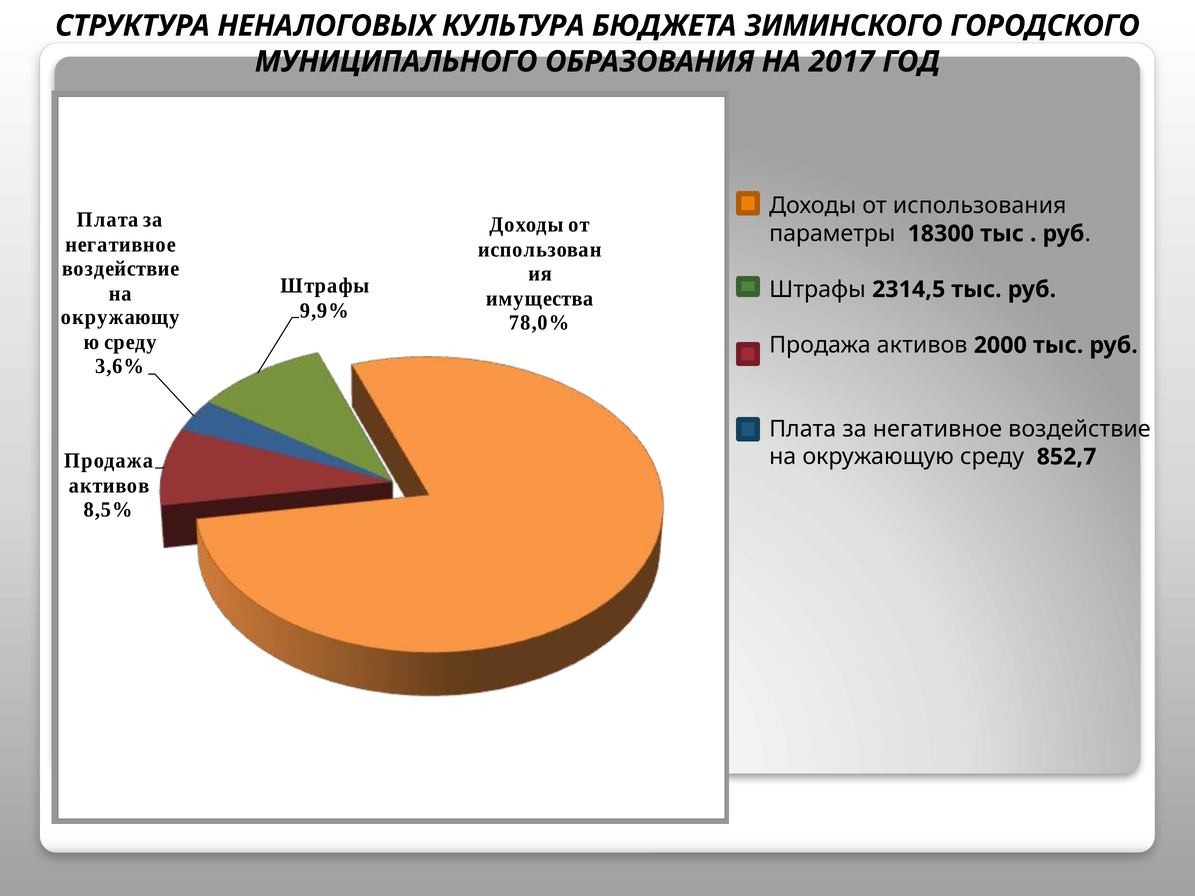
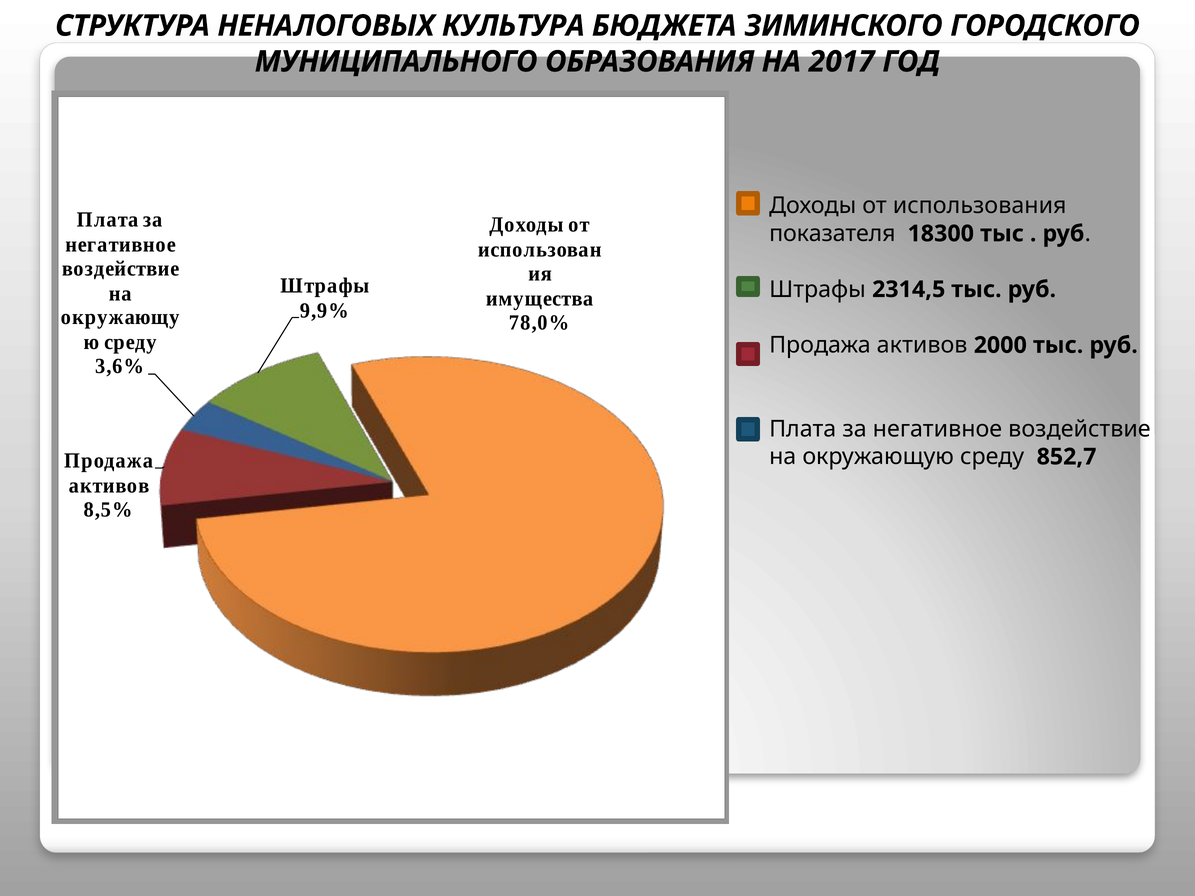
параметры: параметры -> показателя
